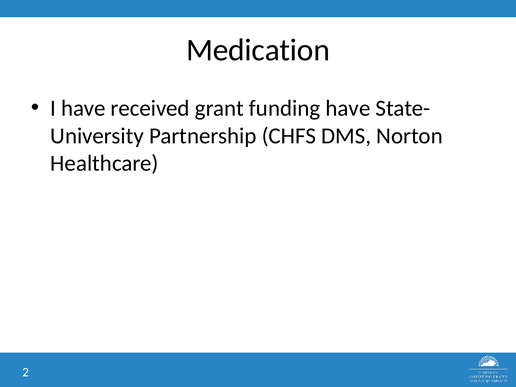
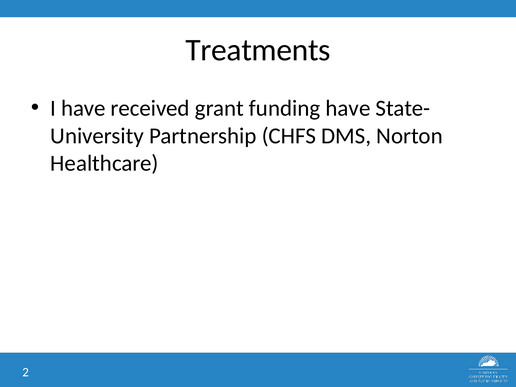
Medication: Medication -> Treatments
